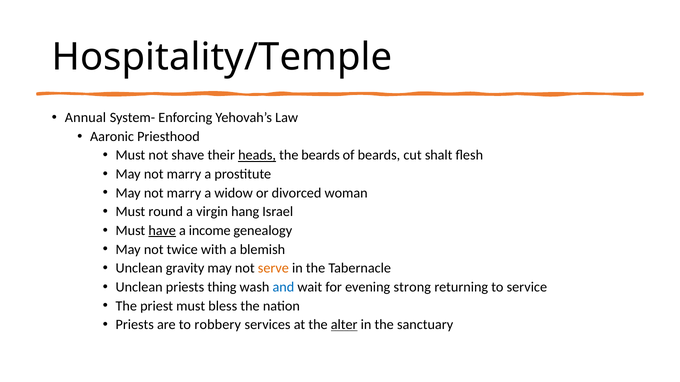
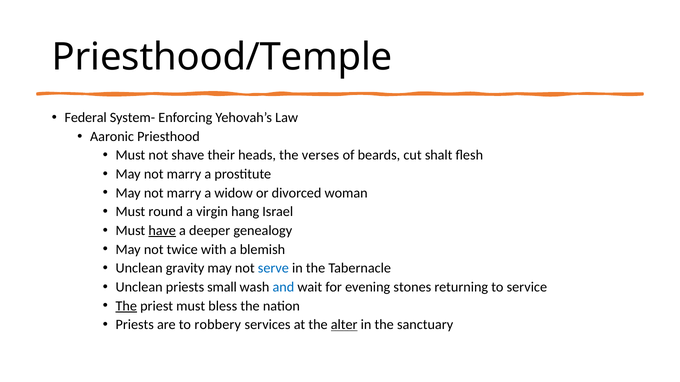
Hospitality/Temple: Hospitality/Temple -> Priesthood/Temple
Annual: Annual -> Federal
heads underline: present -> none
the beards: beards -> verses
income: income -> deeper
serve colour: orange -> blue
thing: thing -> small
strong: strong -> stones
The at (126, 306) underline: none -> present
